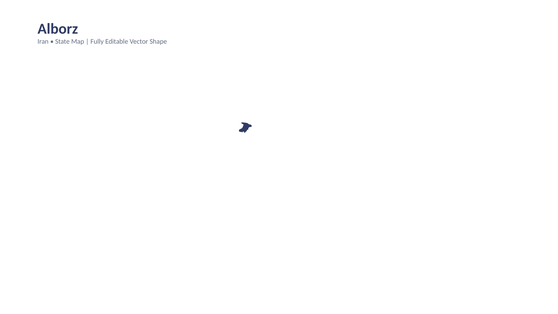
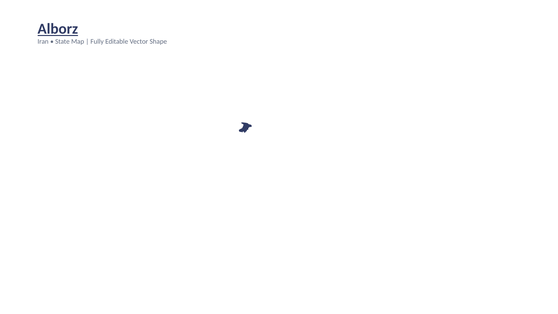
Alborz underline: none -> present
